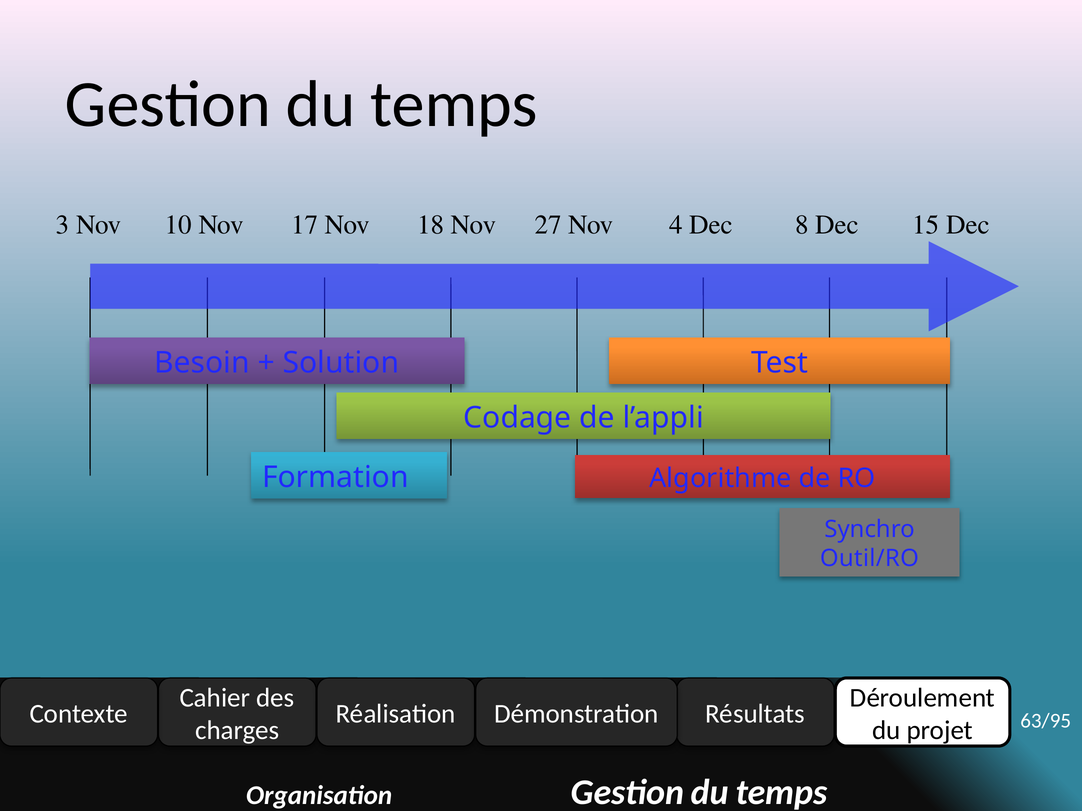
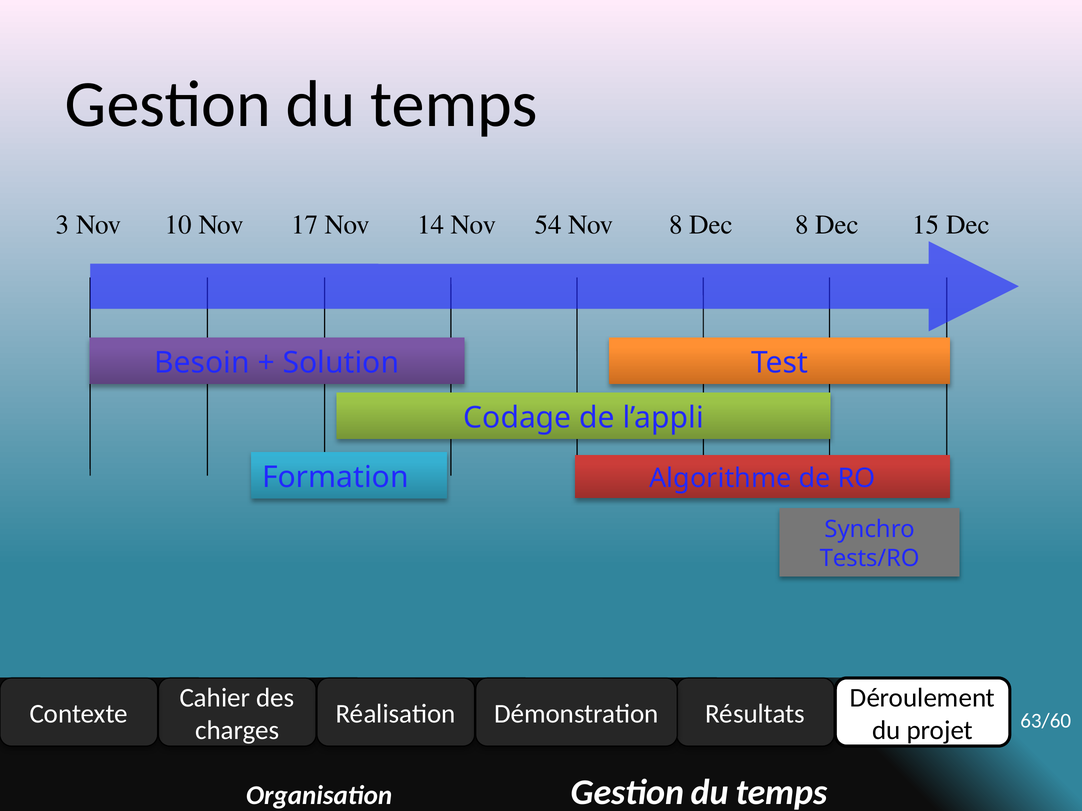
18: 18 -> 14
27: 27 -> 54
Nov 4: 4 -> 8
Outil/RO: Outil/RO -> Tests/RO
63/95: 63/95 -> 63/60
